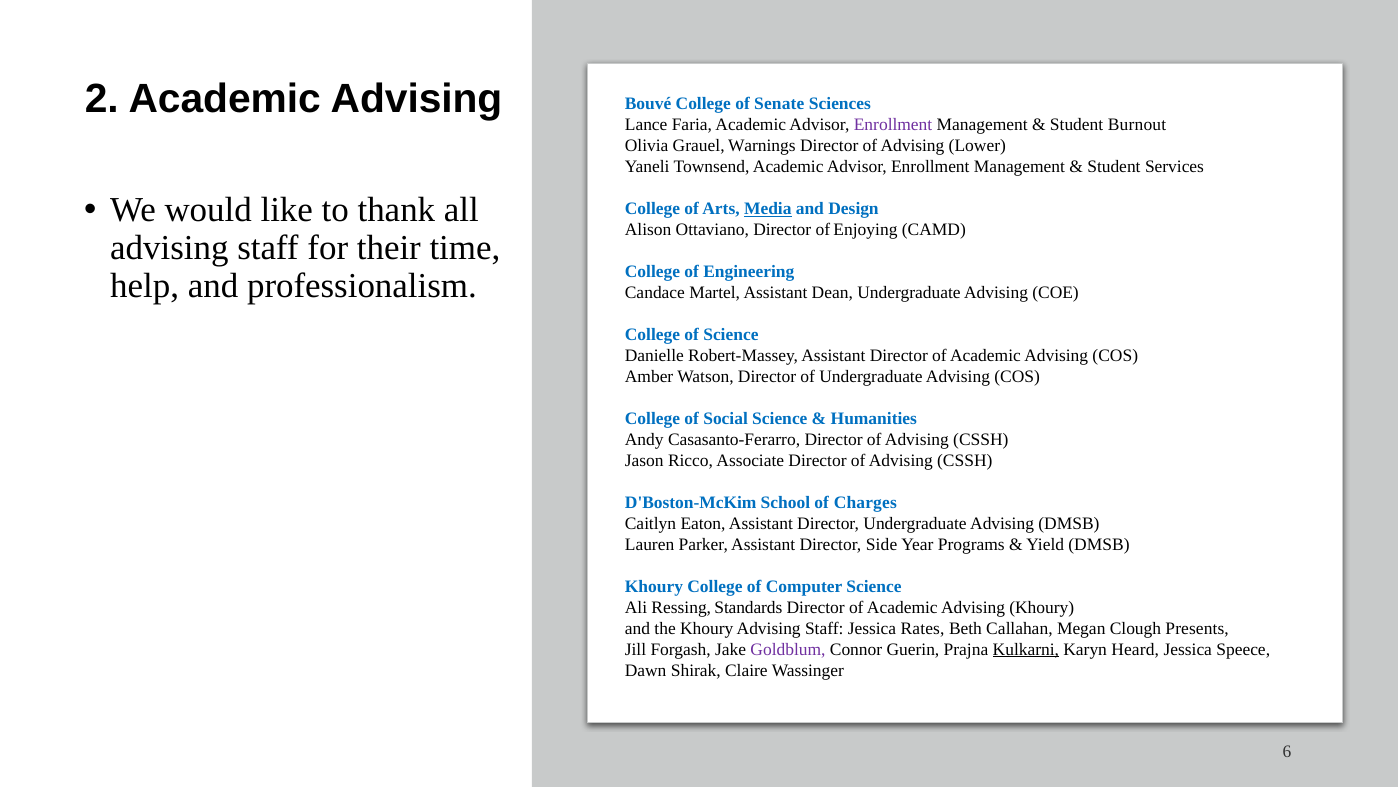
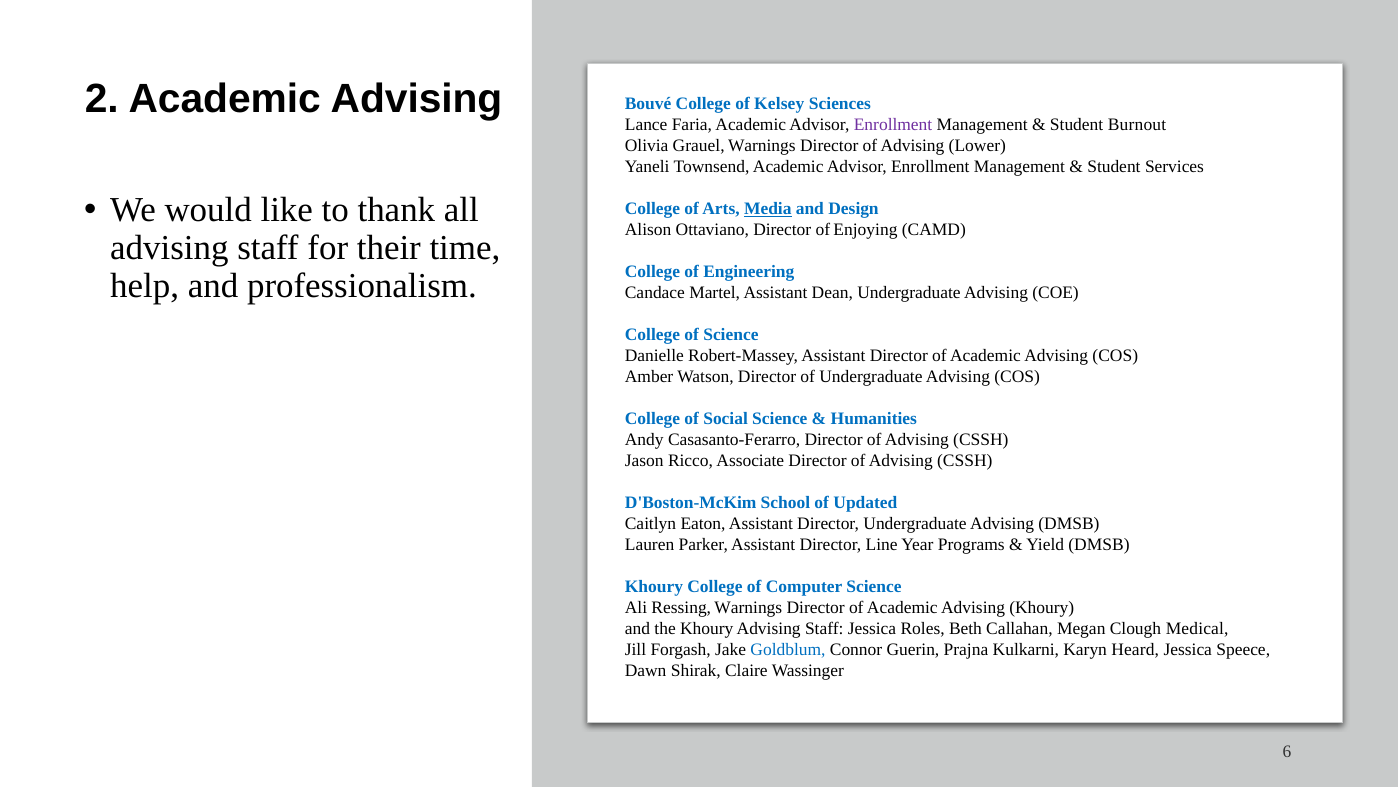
Senate: Senate -> Kelsey
Charges: Charges -> Updated
Side: Side -> Line
Ressing Standards: Standards -> Warnings
Rates: Rates -> Roles
Presents: Presents -> Medical
Goldblum colour: purple -> blue
Kulkarni underline: present -> none
